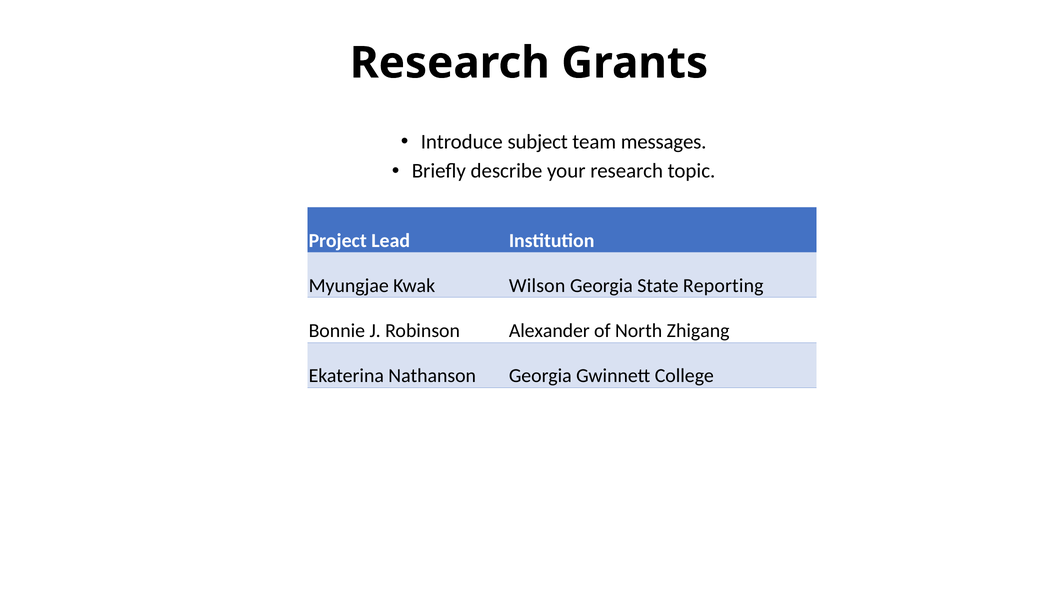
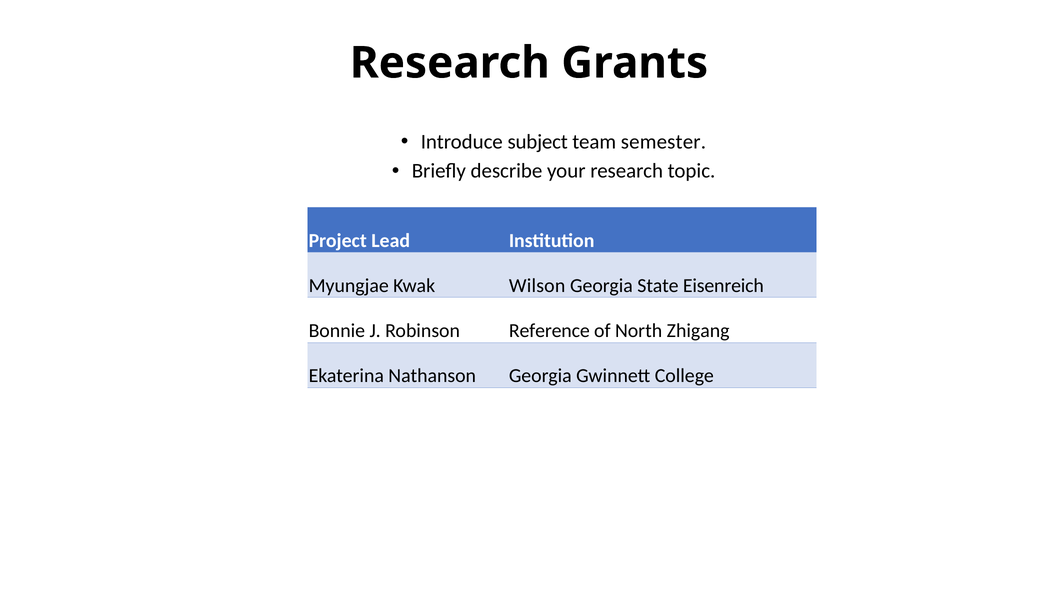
messages: messages -> semester
Reporting: Reporting -> Eisenreich
Alexander: Alexander -> Reference
